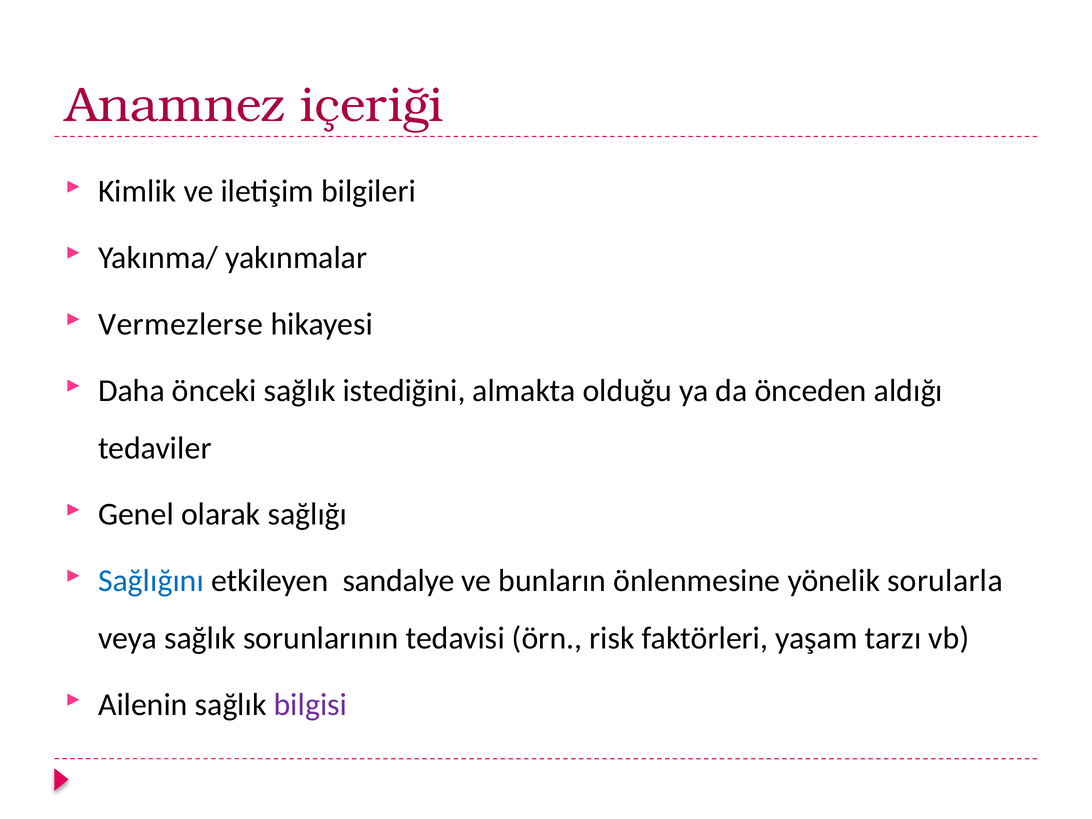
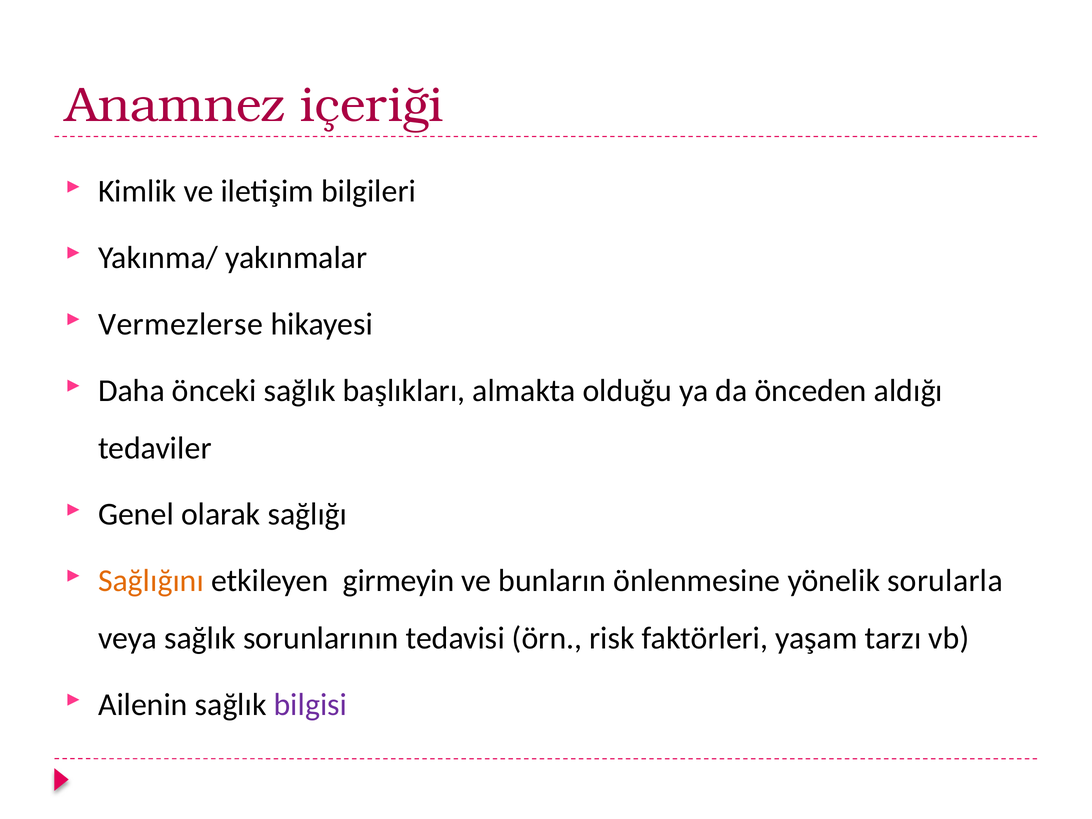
istediğini: istediğini -> başlıkları
Sağlığını colour: blue -> orange
sandalye: sandalye -> girmeyin
